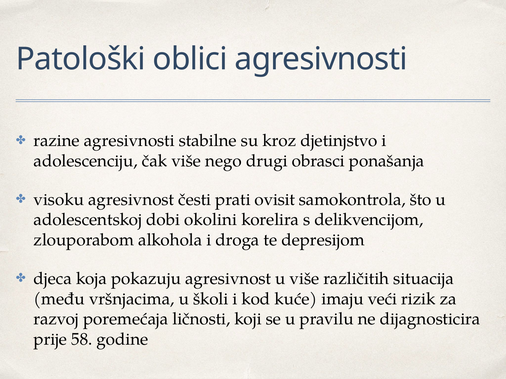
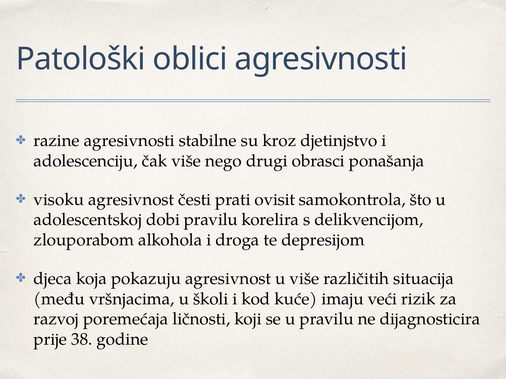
dobi okolini: okolini -> pravilu
58: 58 -> 38
